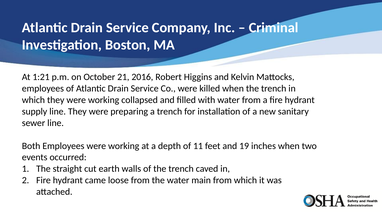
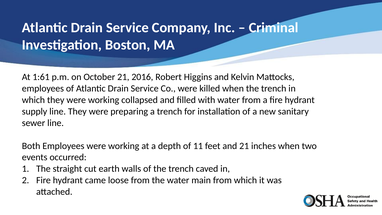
1:21: 1:21 -> 1:61
and 19: 19 -> 21
